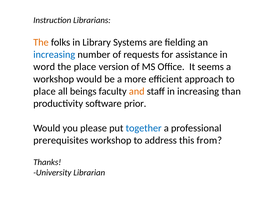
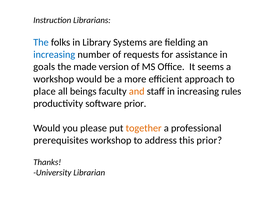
The at (41, 42) colour: orange -> blue
word: word -> goals
the place: place -> made
than: than -> rules
together colour: blue -> orange
this from: from -> prior
